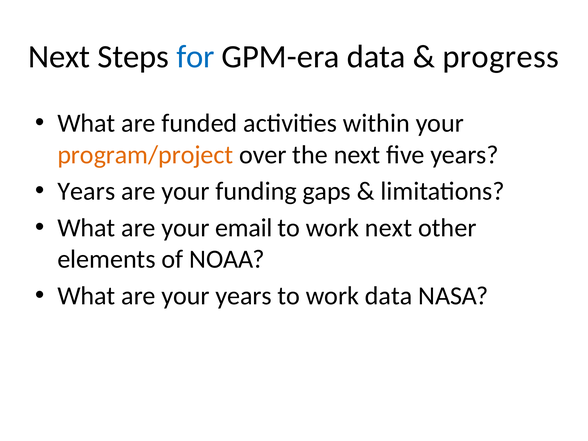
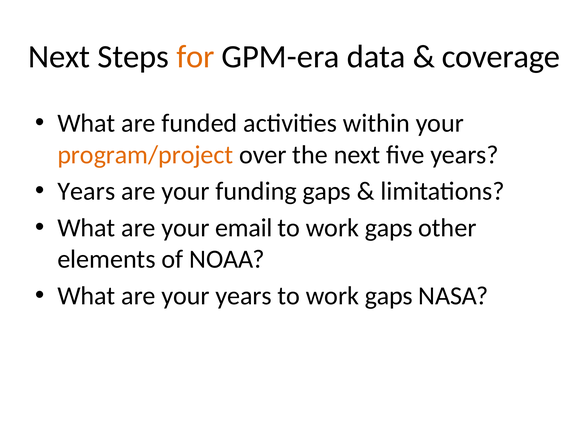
for colour: blue -> orange
progress: progress -> coverage
next at (389, 228): next -> gaps
data at (389, 296): data -> gaps
